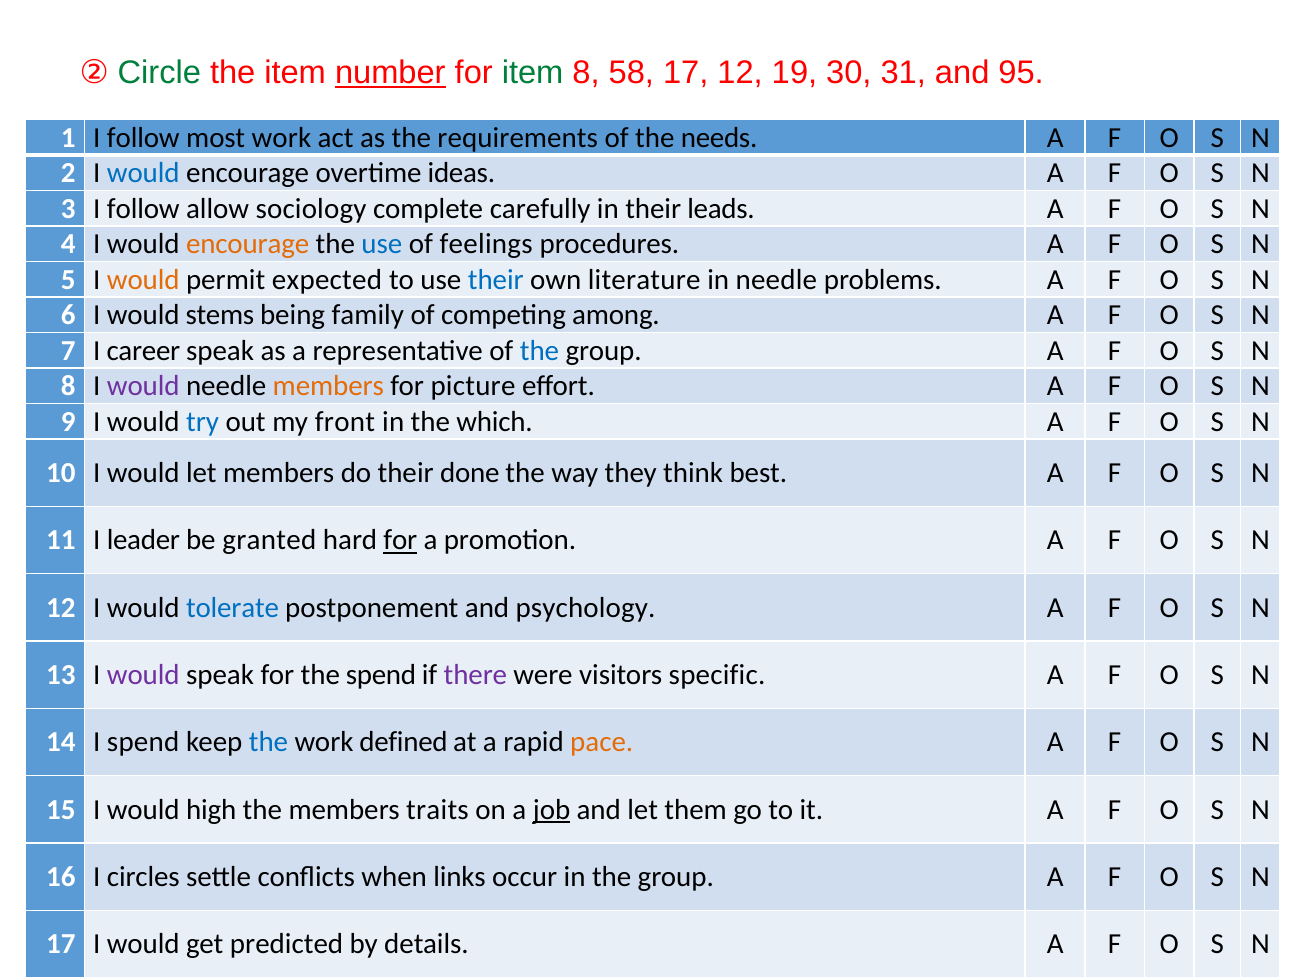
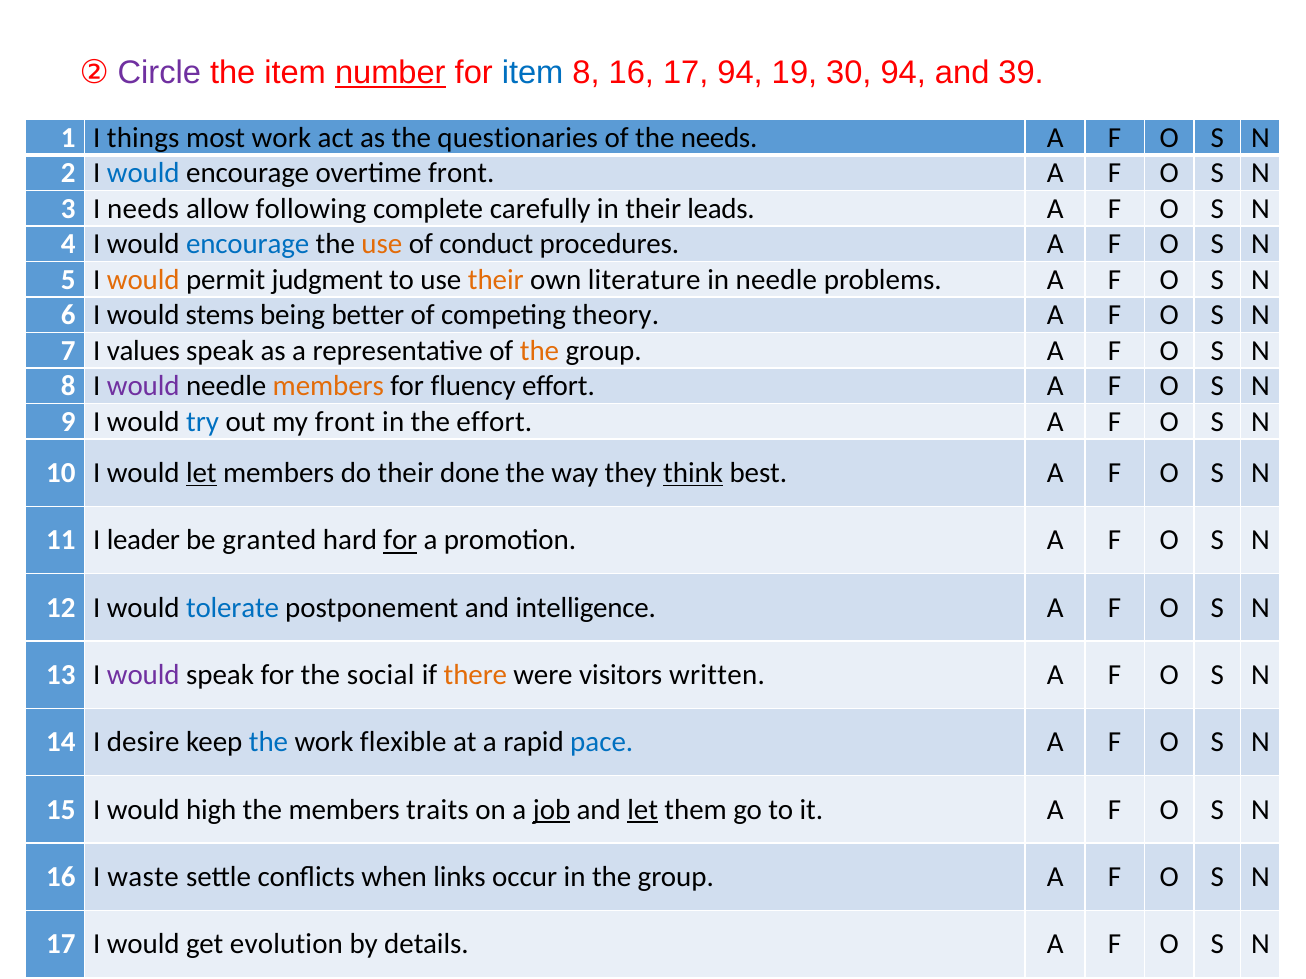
Circle colour: green -> purple
item at (533, 73) colour: green -> blue
8 58: 58 -> 16
17 12: 12 -> 94
30 31: 31 -> 94
95: 95 -> 39
1 I follow: follow -> things
requirements: requirements -> questionaries
overtime ideas: ideas -> front
3 I follow: follow -> needs
sociology: sociology -> following
encourage at (248, 244) colour: orange -> blue
use at (382, 244) colour: blue -> orange
feelings: feelings -> conduct
expected: expected -> judgment
their at (496, 280) colour: blue -> orange
family: family -> better
among: among -> theory
career: career -> values
the at (540, 351) colour: blue -> orange
picture: picture -> fluency
the which: which -> effort
let at (201, 473) underline: none -> present
think underline: none -> present
psychology: psychology -> intelligence
the spend: spend -> social
there colour: purple -> orange
specific: specific -> written
I spend: spend -> desire
defined: defined -> flexible
pace colour: orange -> blue
let at (643, 810) underline: none -> present
circles: circles -> waste
predicted: predicted -> evolution
